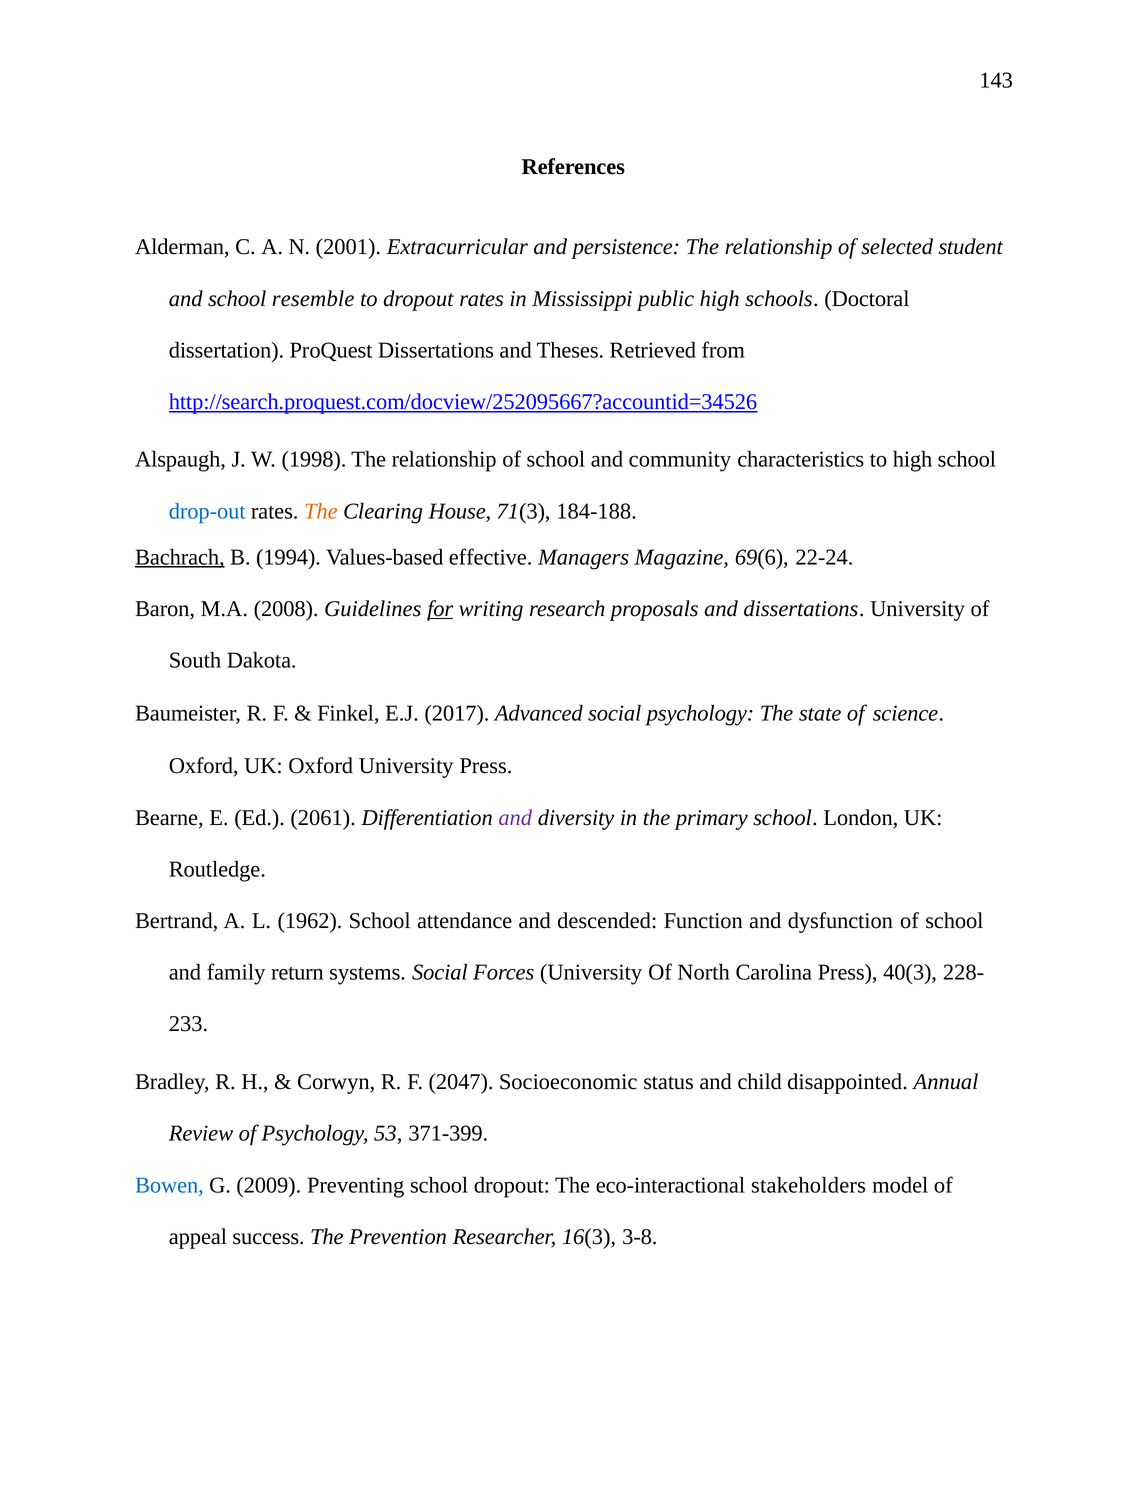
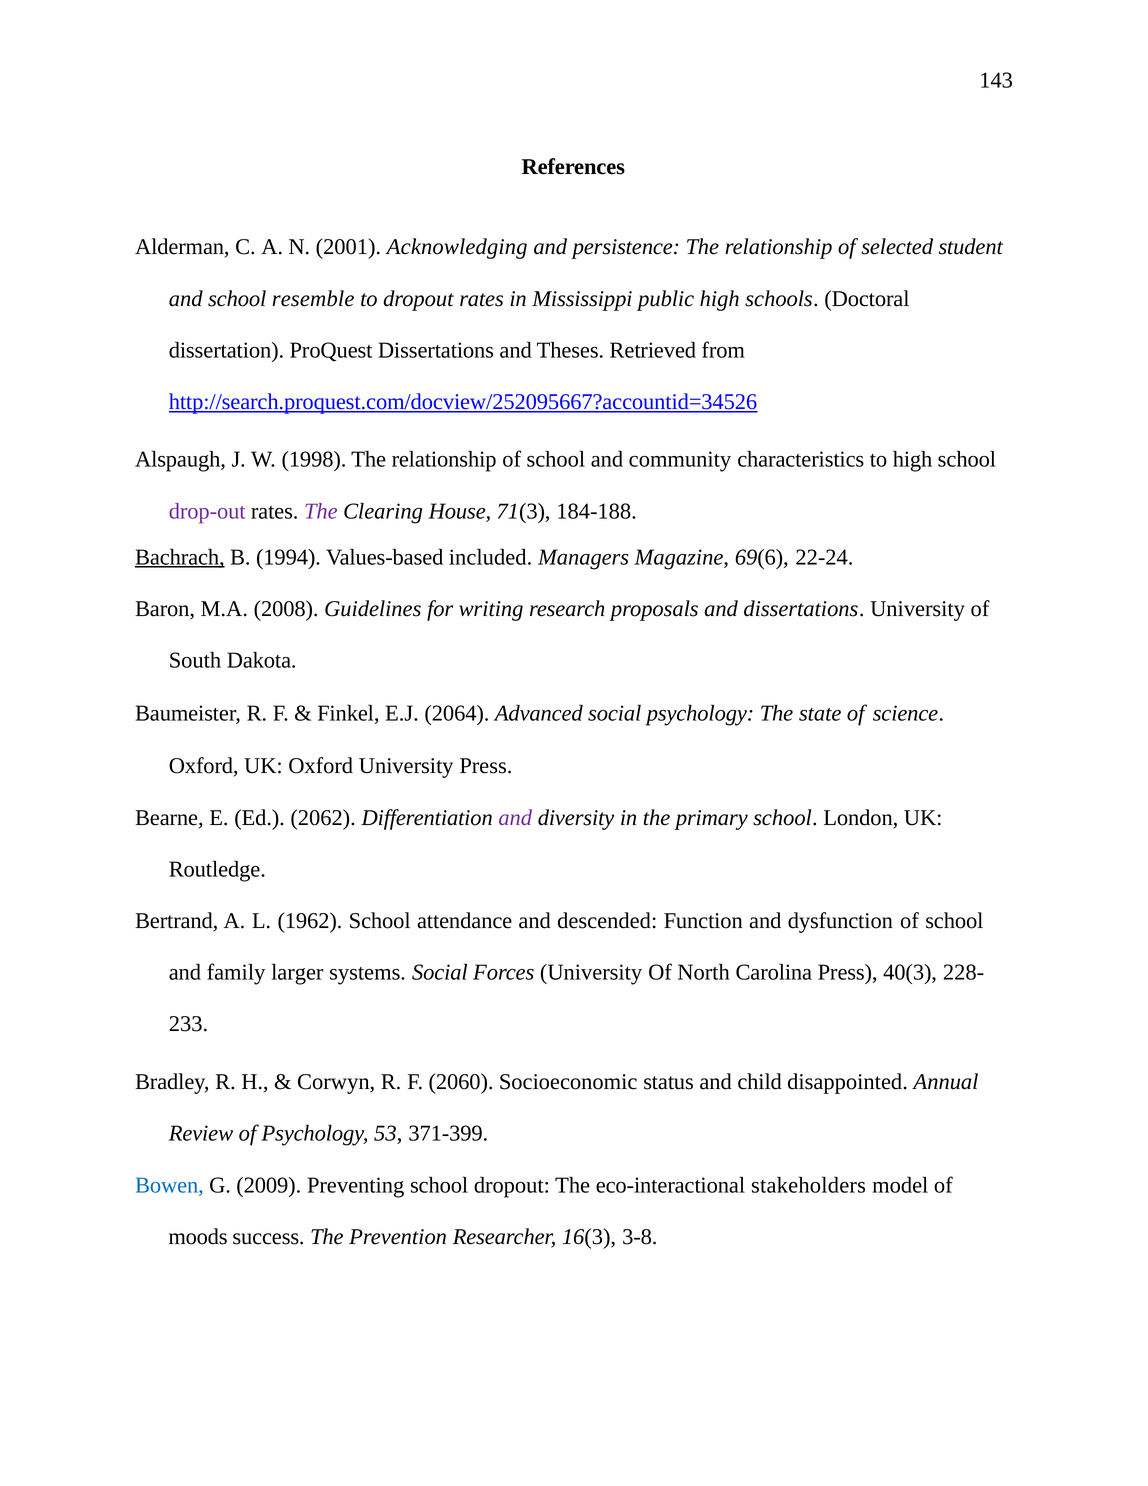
Extracurricular: Extracurricular -> Acknowledging
drop-out colour: blue -> purple
The at (321, 511) colour: orange -> purple
effective: effective -> included
for underline: present -> none
2017: 2017 -> 2064
2061: 2061 -> 2062
return: return -> larger
2047: 2047 -> 2060
appeal: appeal -> moods
